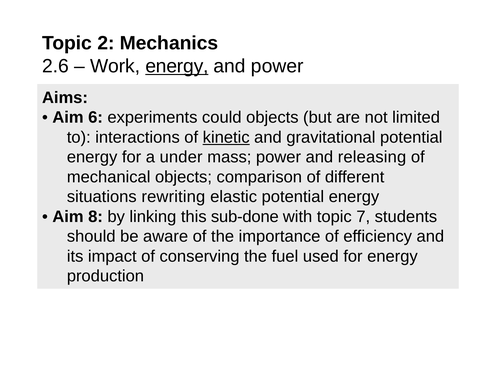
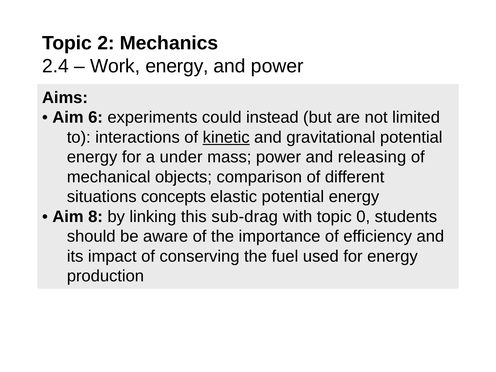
2.6: 2.6 -> 2.4
energy at (177, 66) underline: present -> none
could objects: objects -> instead
rewriting: rewriting -> concepts
sub-done: sub-done -> sub-drag
7: 7 -> 0
